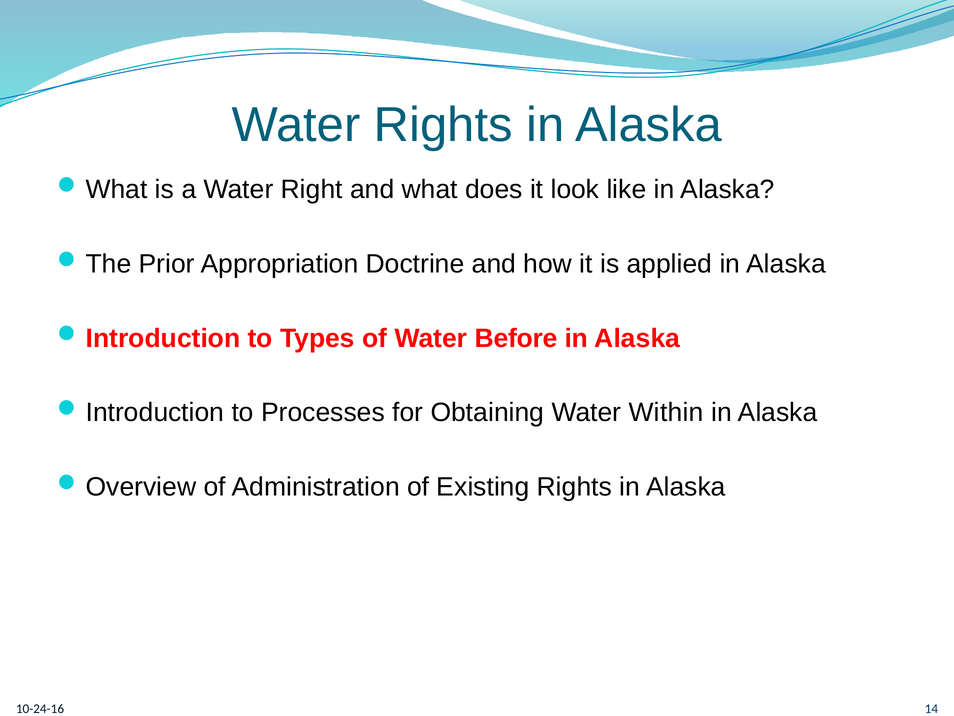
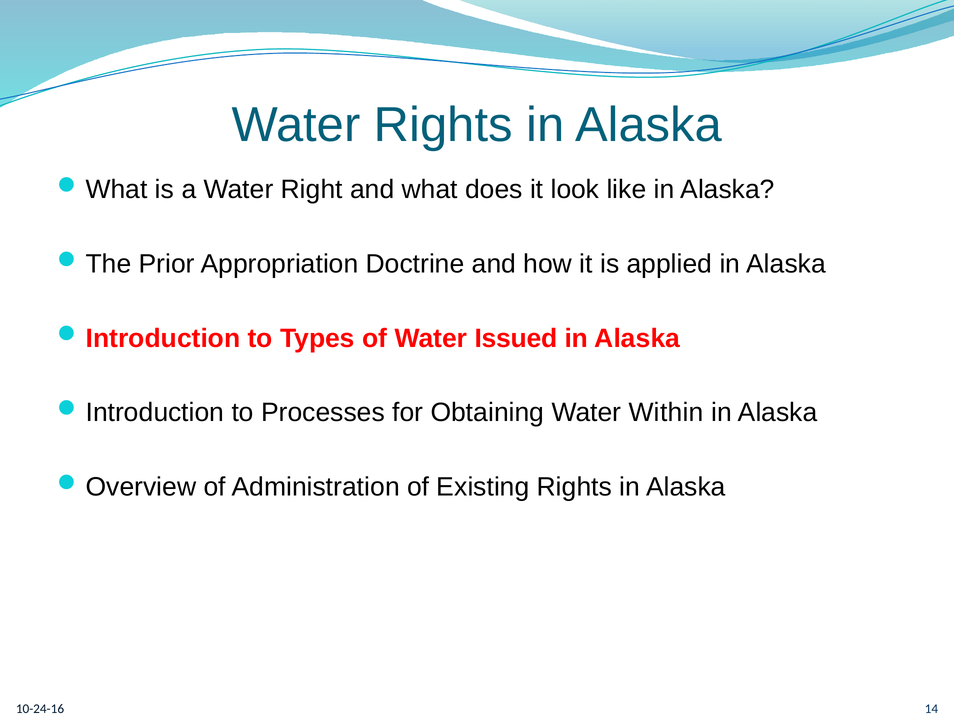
Before: Before -> Issued
